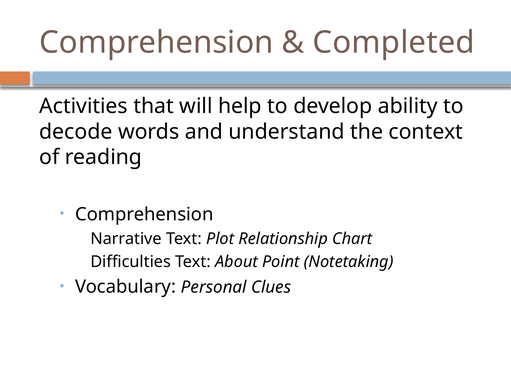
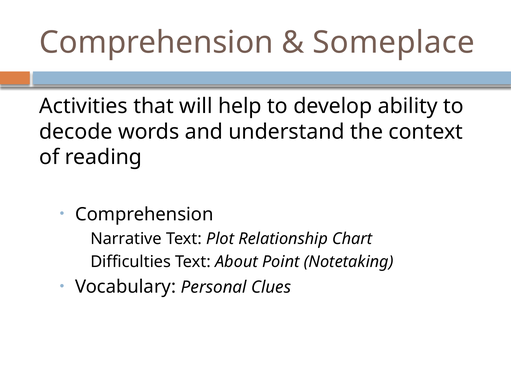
Completed: Completed -> Someplace
